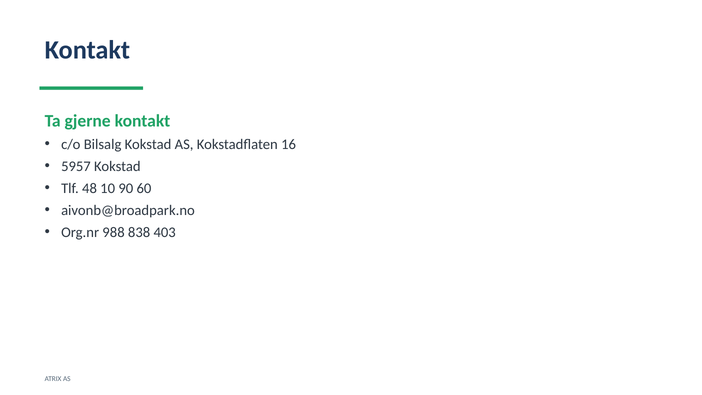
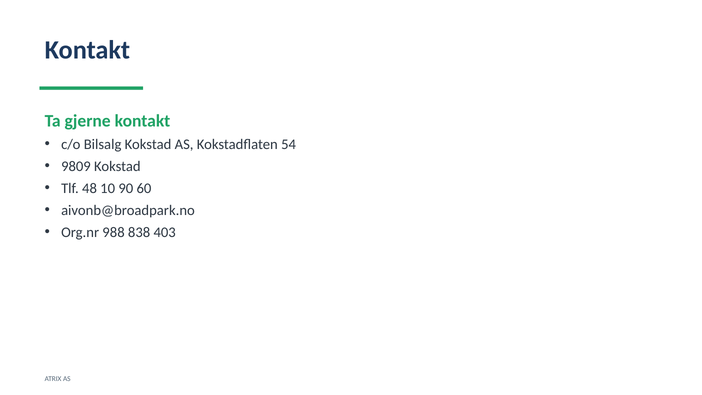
16: 16 -> 54
5957: 5957 -> 9809
